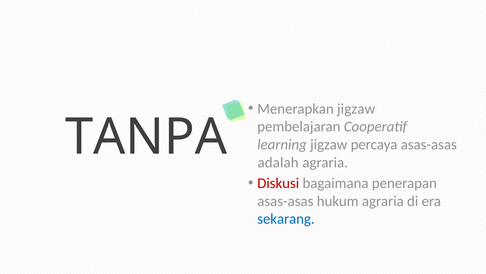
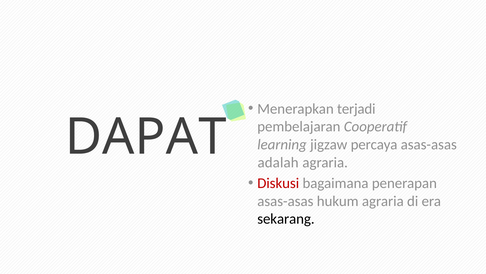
Menerapkan jigzaw: jigzaw -> terjadi
TANPA: TANPA -> DAPAT
sekarang colour: blue -> black
